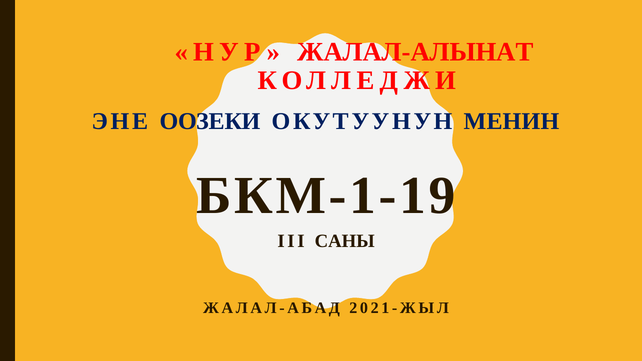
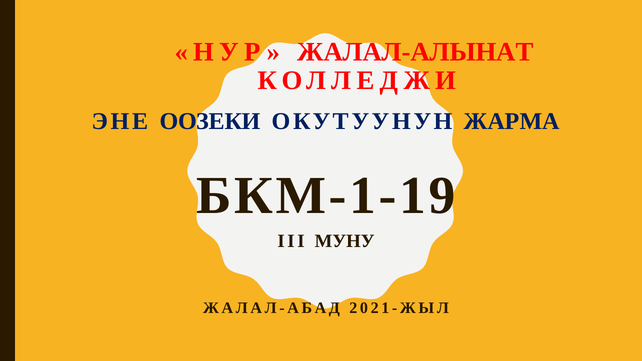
МЕНИН: МЕНИН -> ЖАРМА
САНЫ: САНЫ -> МУНУ
